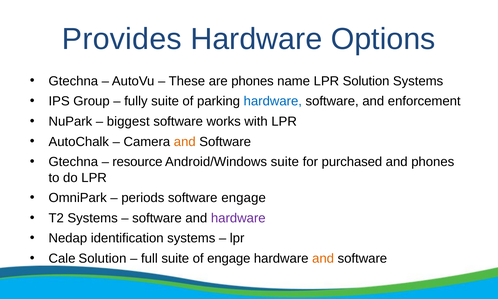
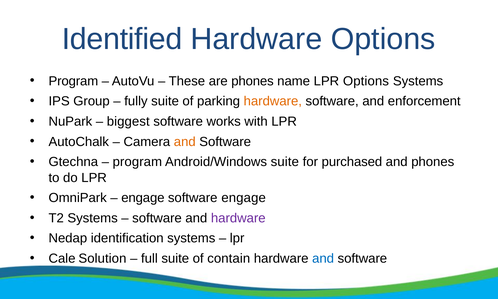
Provides: Provides -> Identified
Gtechna at (73, 81): Gtechna -> Program
LPR Solution: Solution -> Options
hardware at (273, 101) colour: blue -> orange
resource at (137, 162): resource -> program
periods at (143, 198): periods -> engage
of engage: engage -> contain
and at (323, 258) colour: orange -> blue
